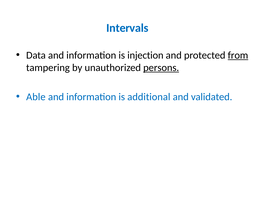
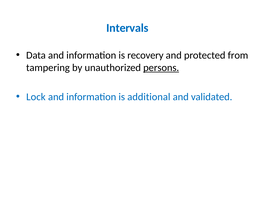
injection: injection -> recovery
from underline: present -> none
Able: Able -> Lock
